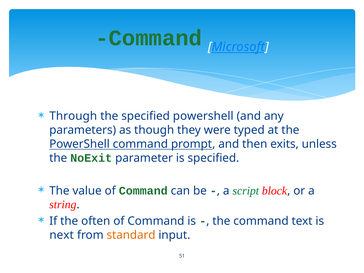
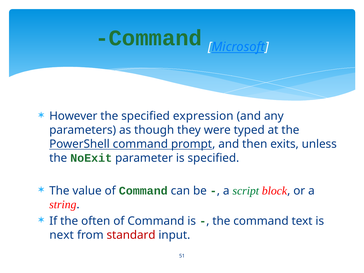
Through: Through -> However
specified powershell: powershell -> expression
standard colour: orange -> red
